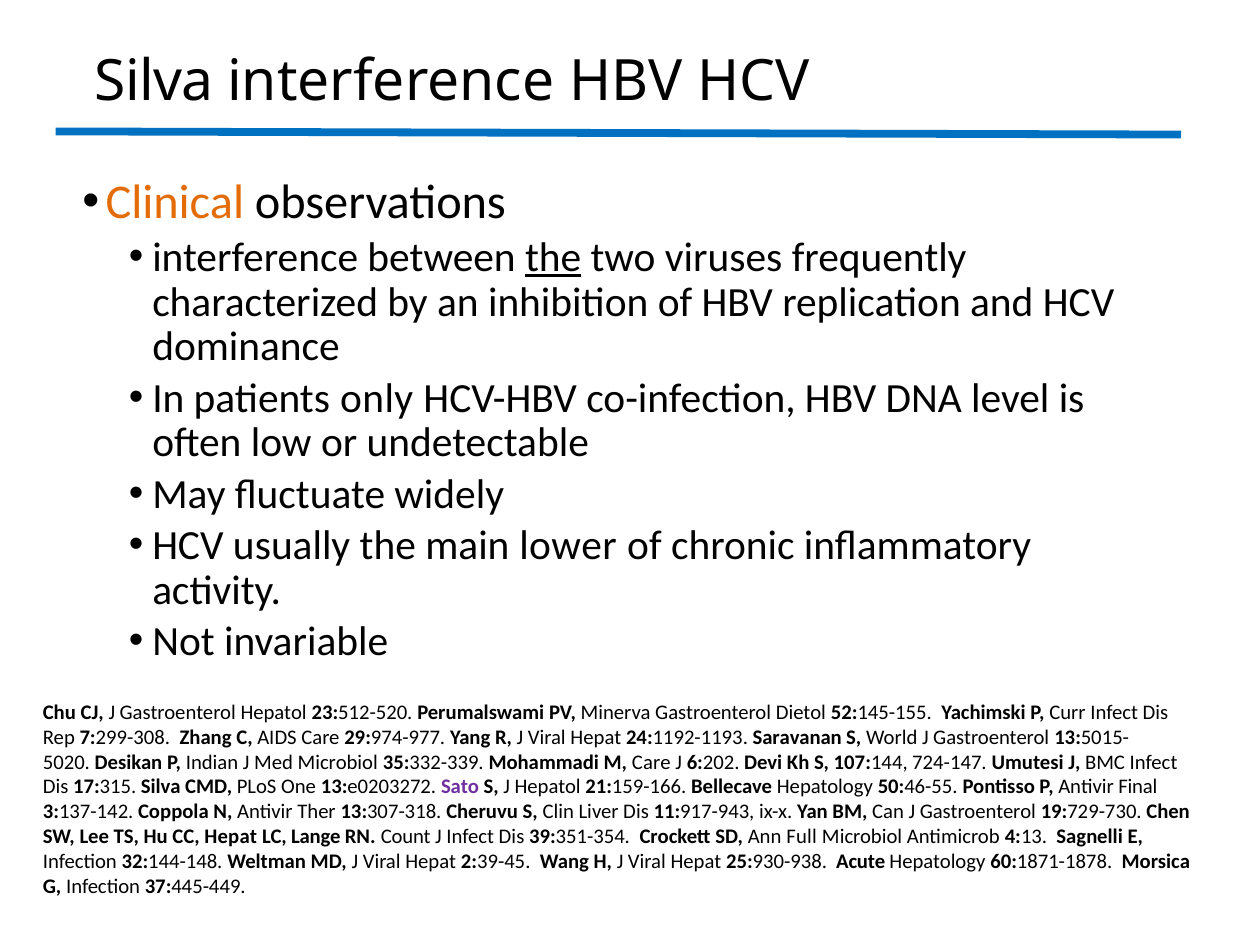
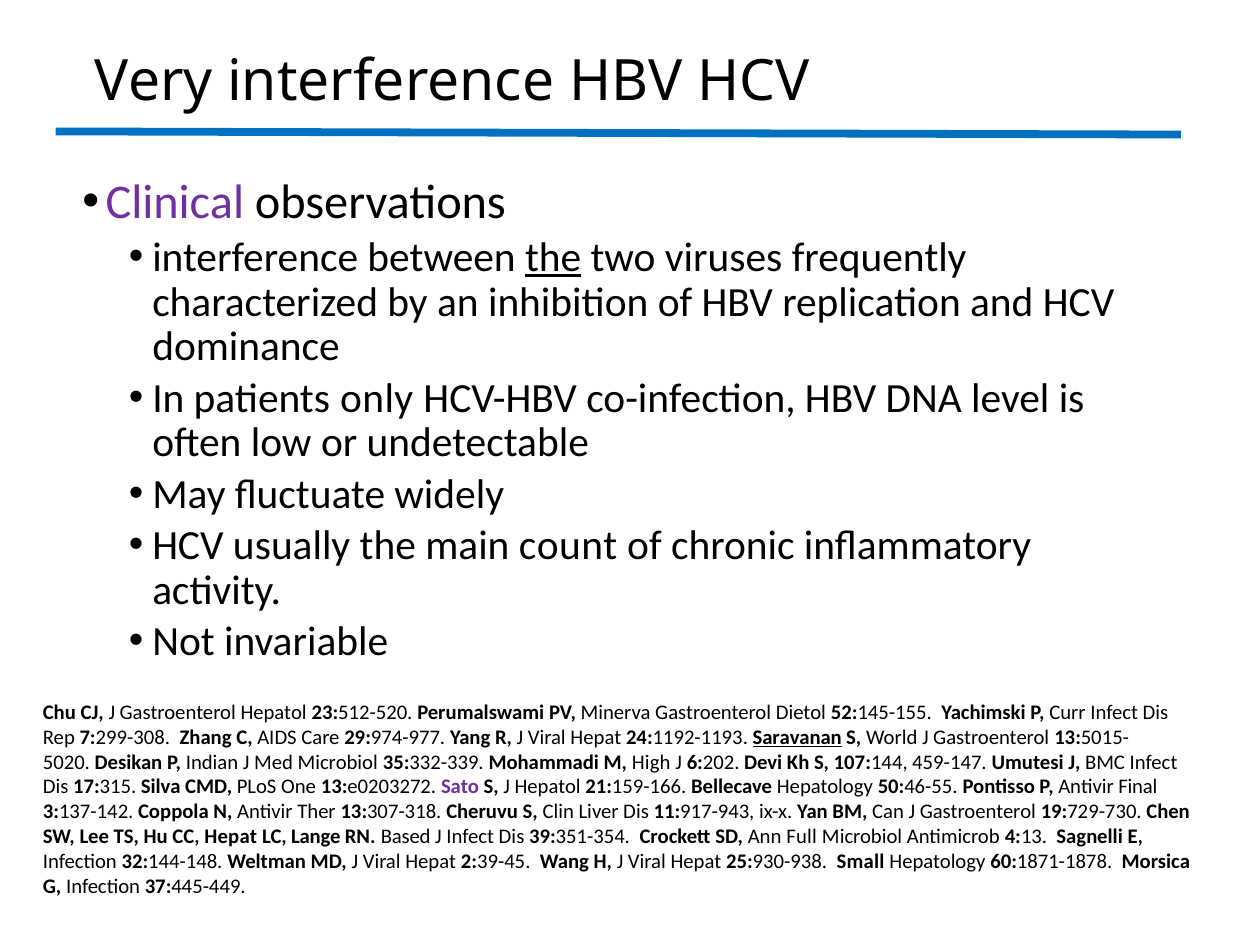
Silva at (154, 82): Silva -> Very
Clinical colour: orange -> purple
lower: lower -> count
Saravanan underline: none -> present
M Care: Care -> High
724-147: 724-147 -> 459-147
Count: Count -> Based
Acute: Acute -> Small
